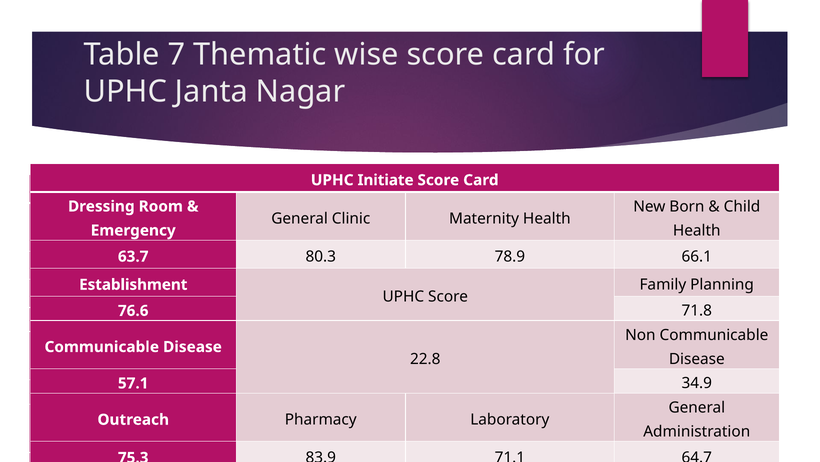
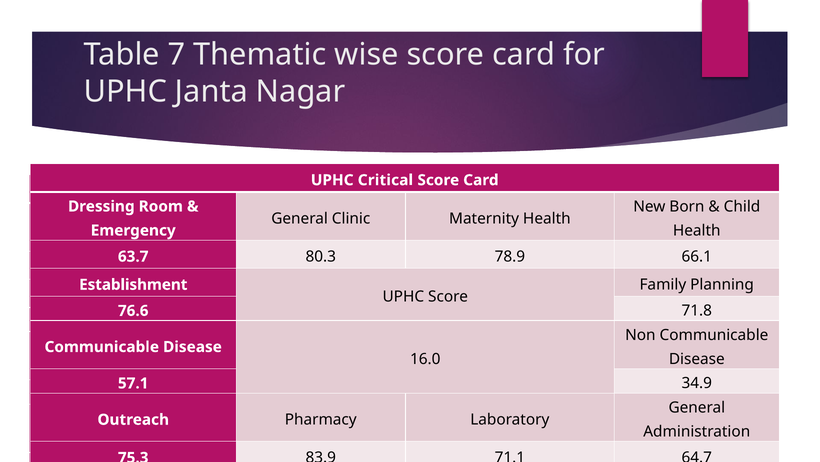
Initiate: Initiate -> Critical
22.8: 22.8 -> 16.0
